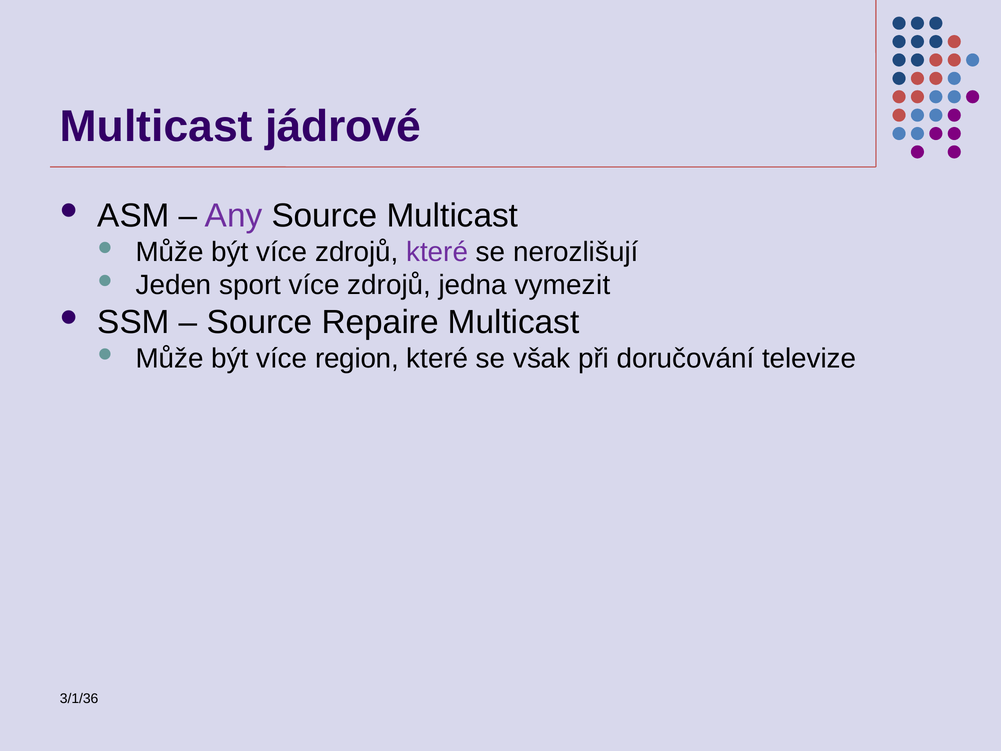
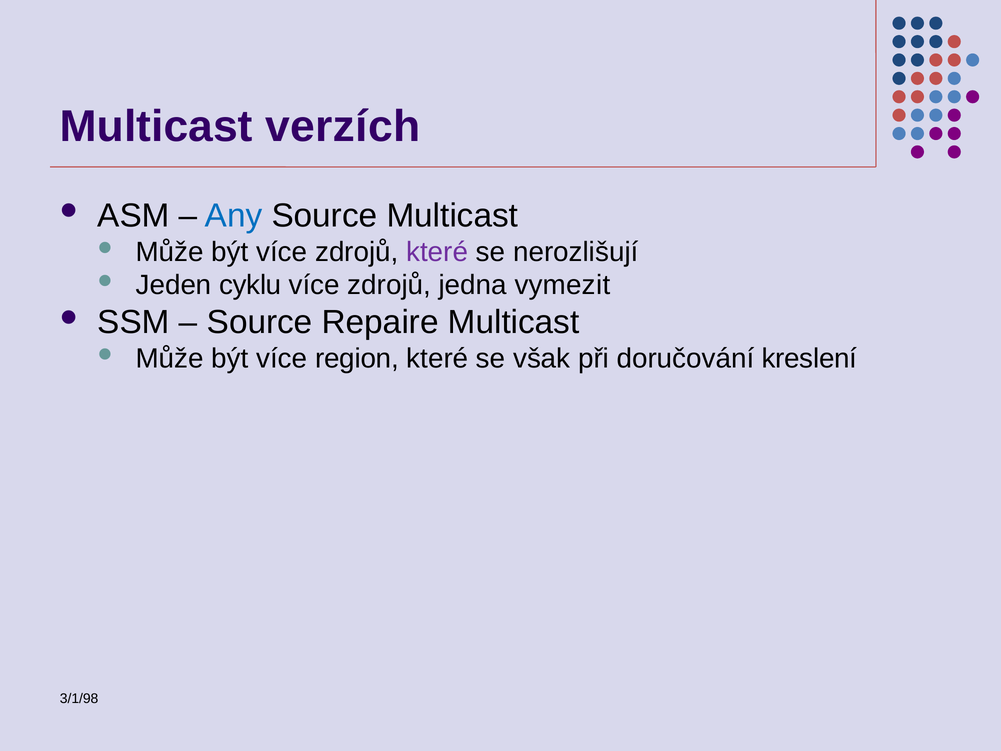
jádrové: jádrové -> verzích
Any colour: purple -> blue
sport: sport -> cyklu
televize: televize -> kreslení
3/1/36: 3/1/36 -> 3/1/98
